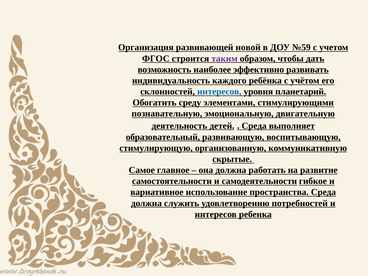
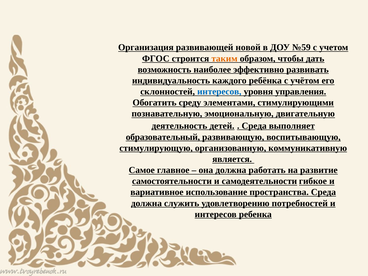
таким colour: purple -> orange
планетарий: планетарий -> управления
скрытые: скрытые -> является
